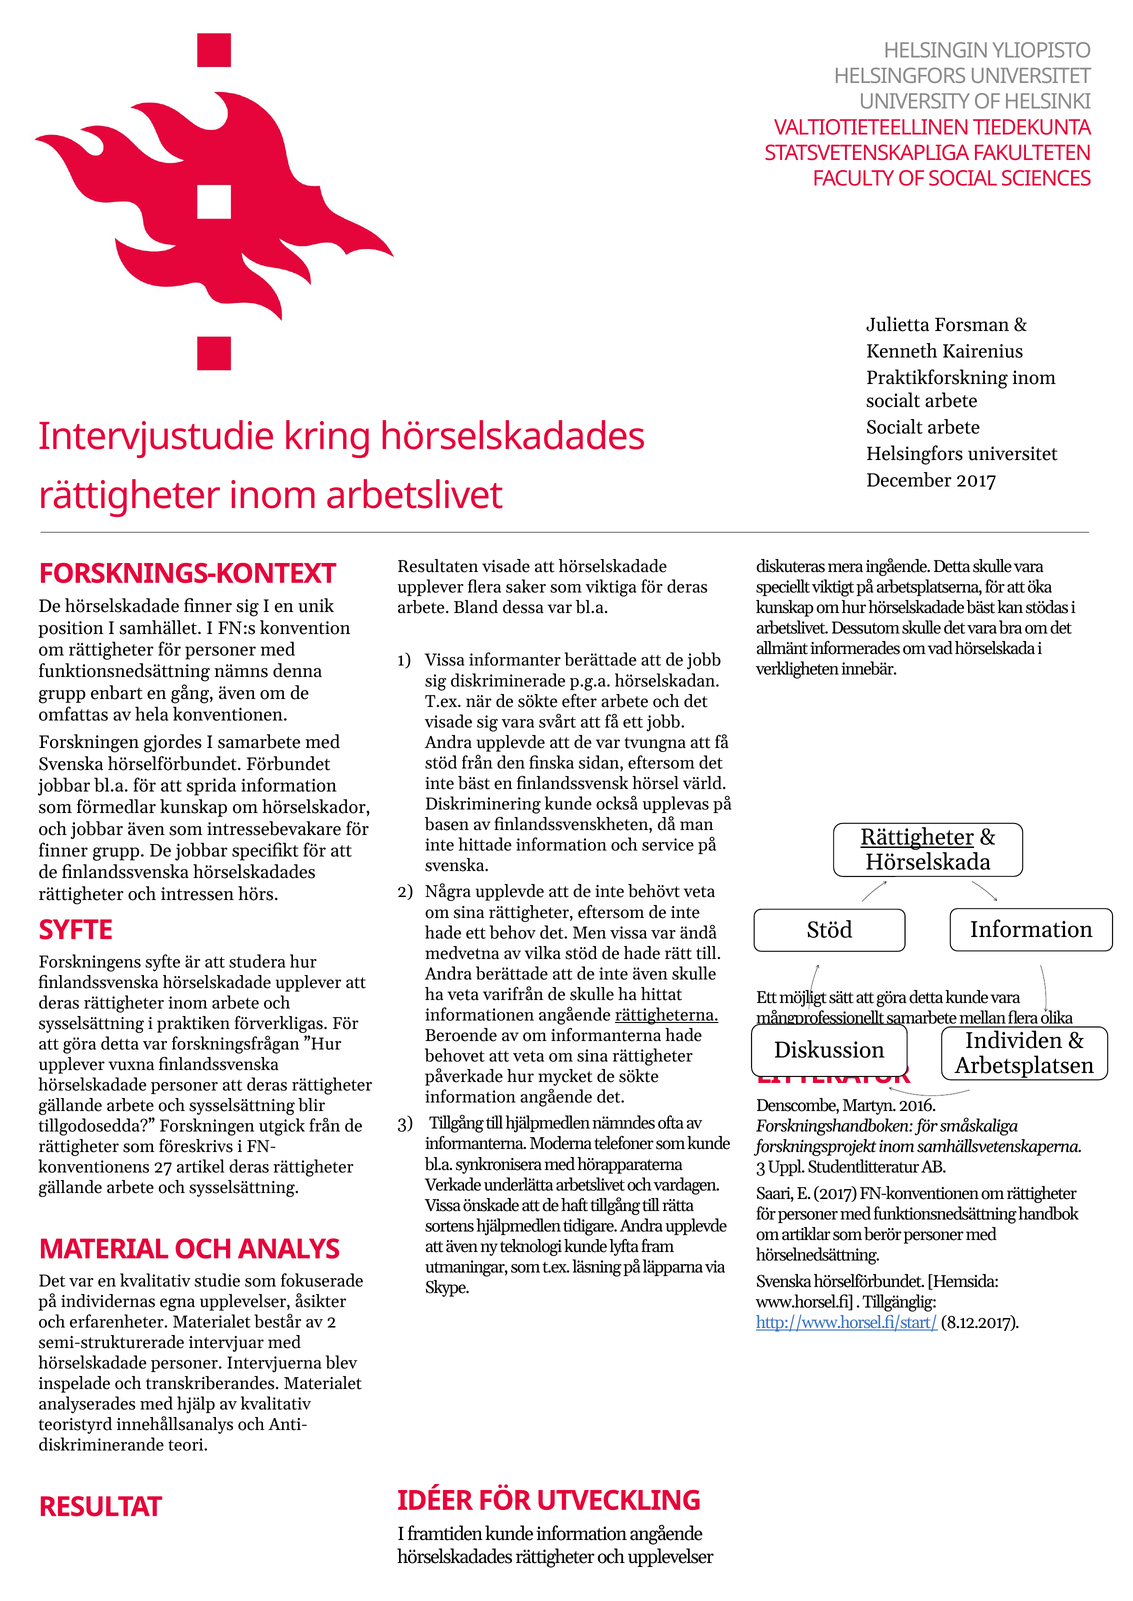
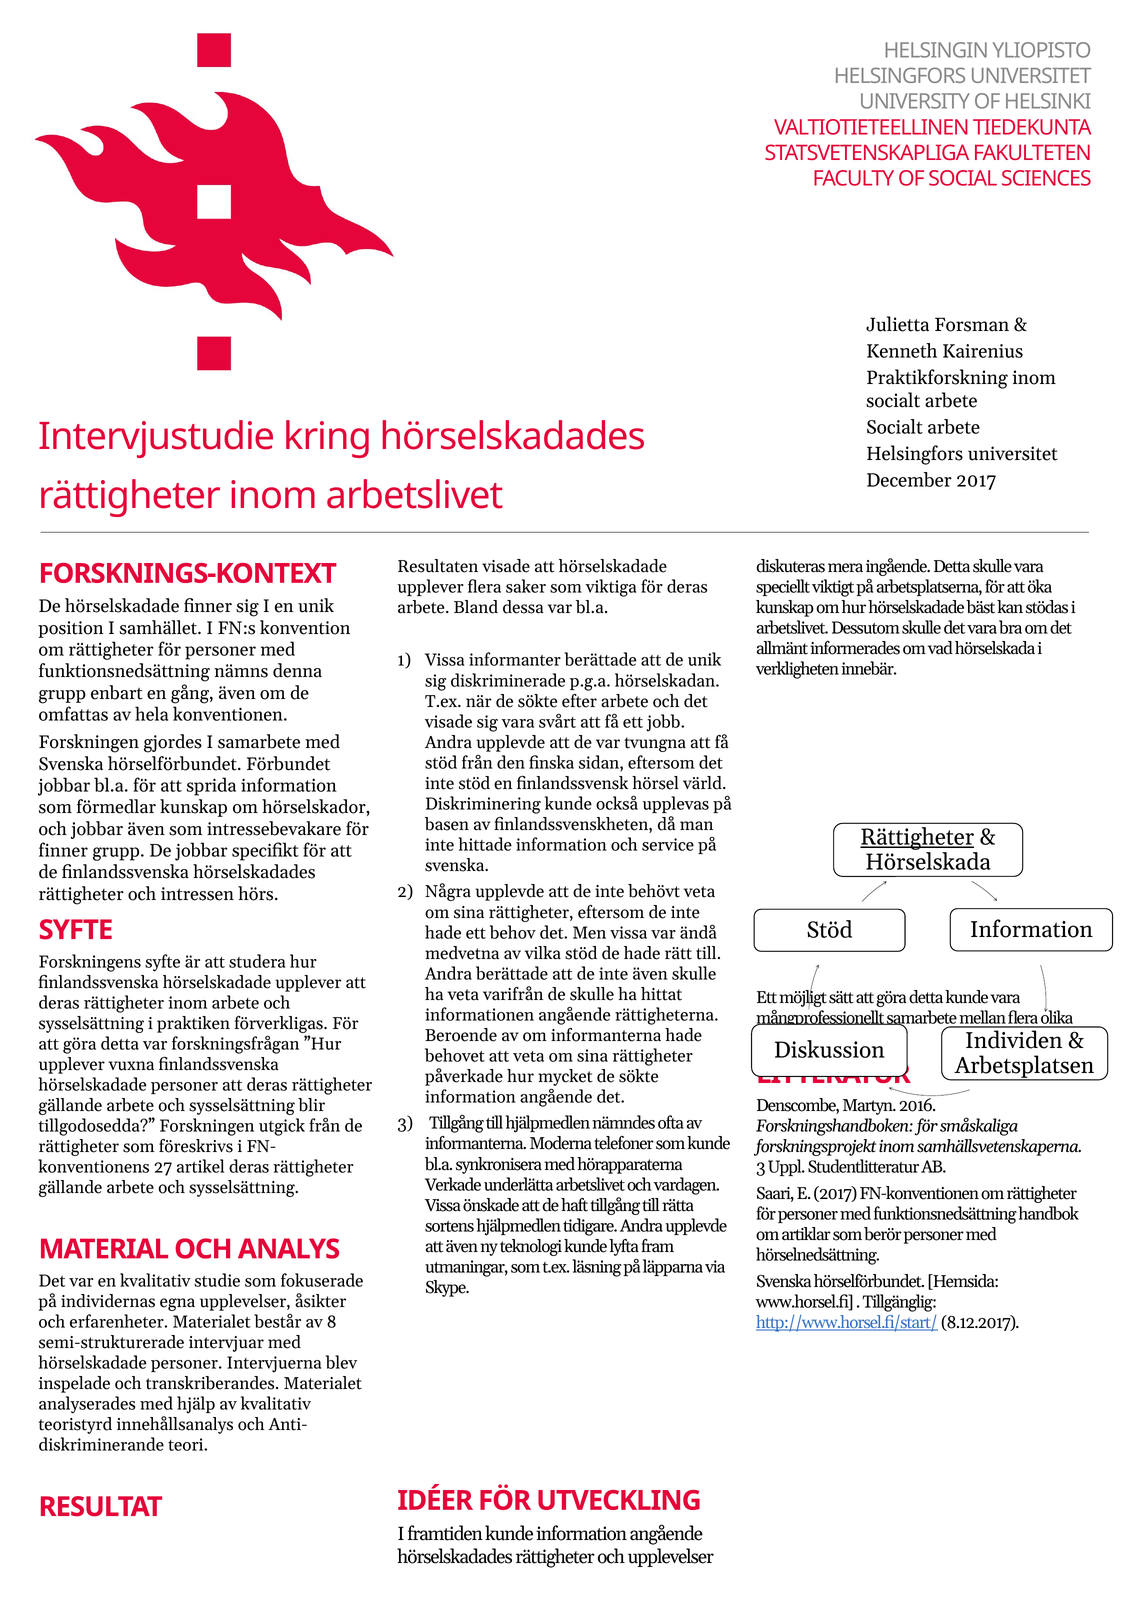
de jobb: jobb -> unik
inte bäst: bäst -> stöd
rättigheterna underline: present -> none
av 2: 2 -> 8
